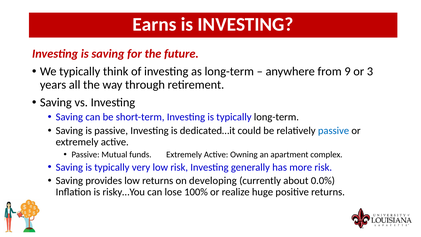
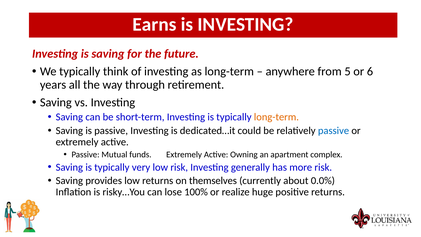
9: 9 -> 5
3: 3 -> 6
long-term at (276, 117) colour: black -> orange
developing: developing -> themselves
